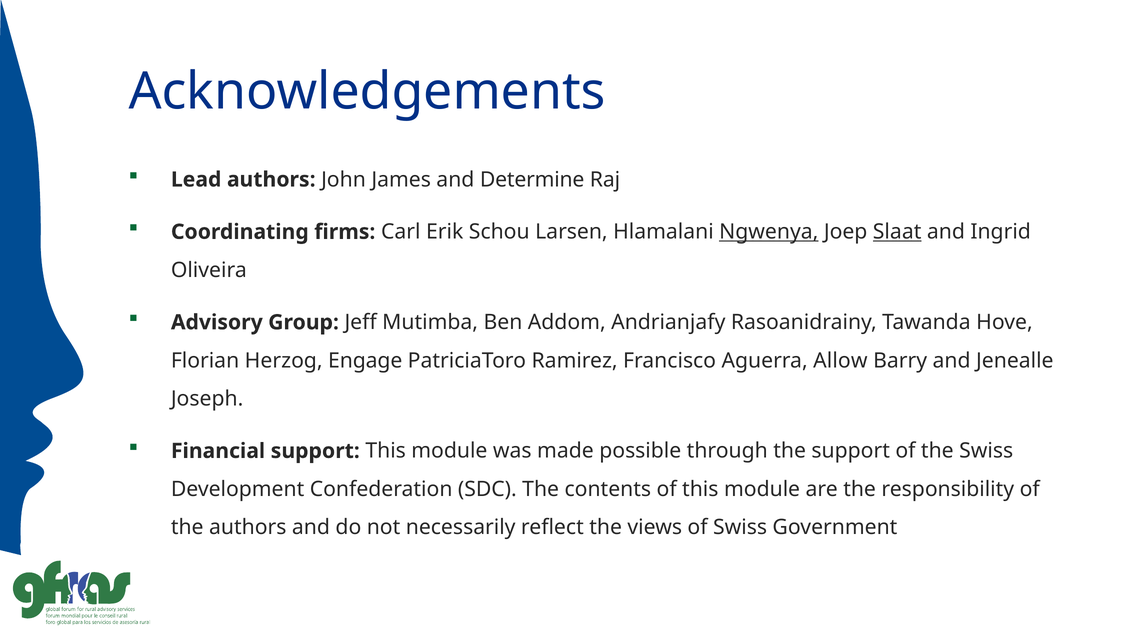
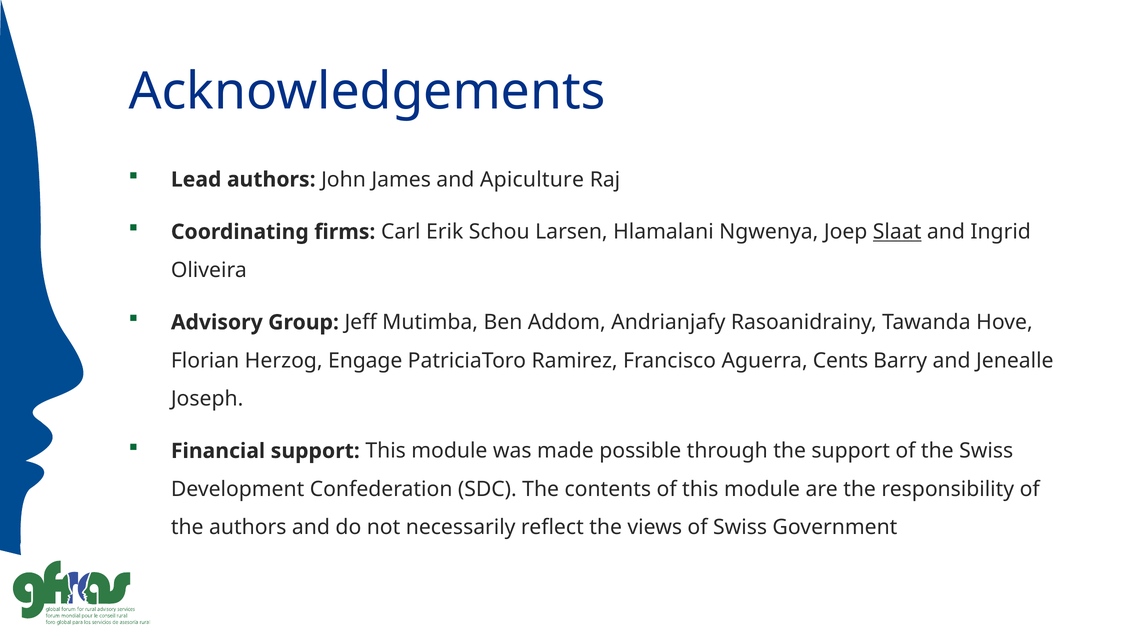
Determine: Determine -> Apiculture
Ngwenya underline: present -> none
Allow: Allow -> Cents
